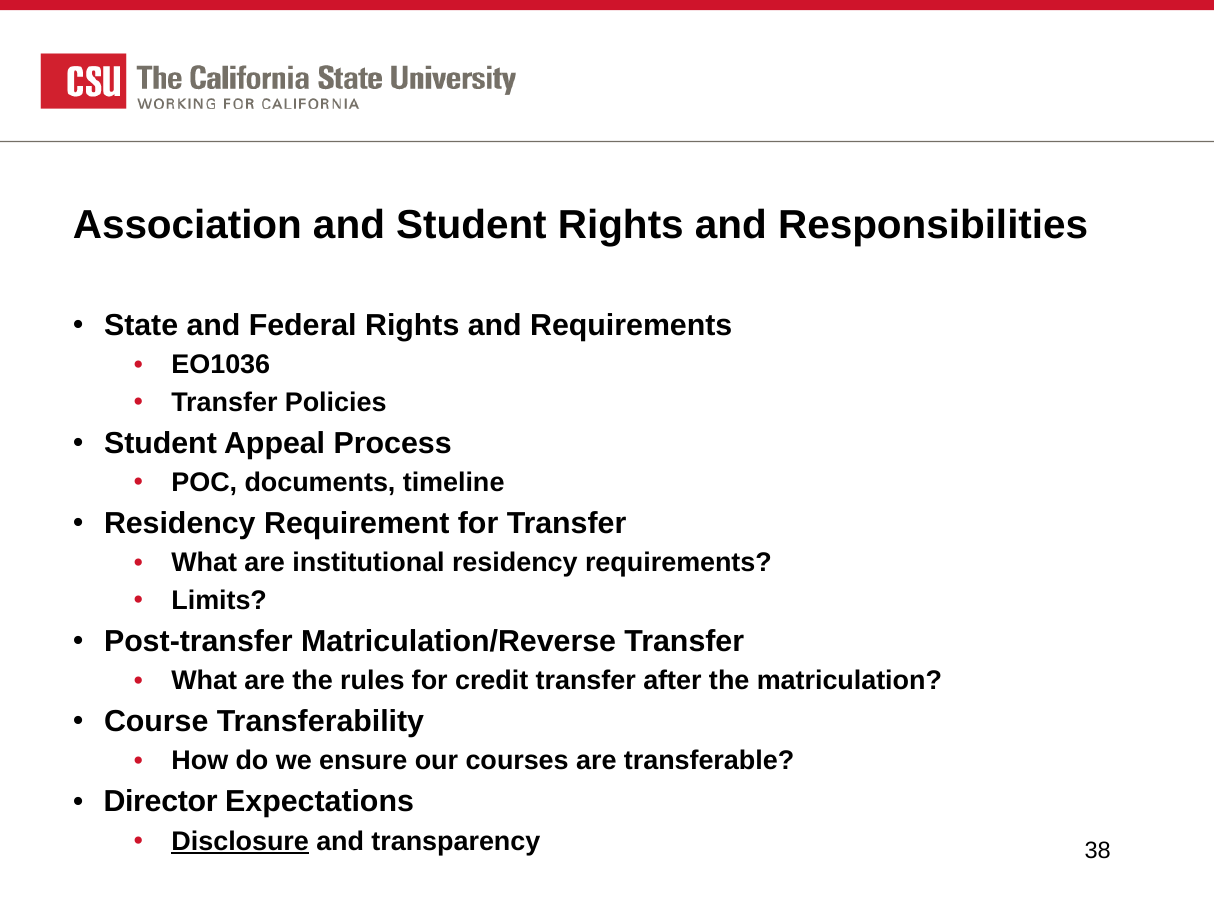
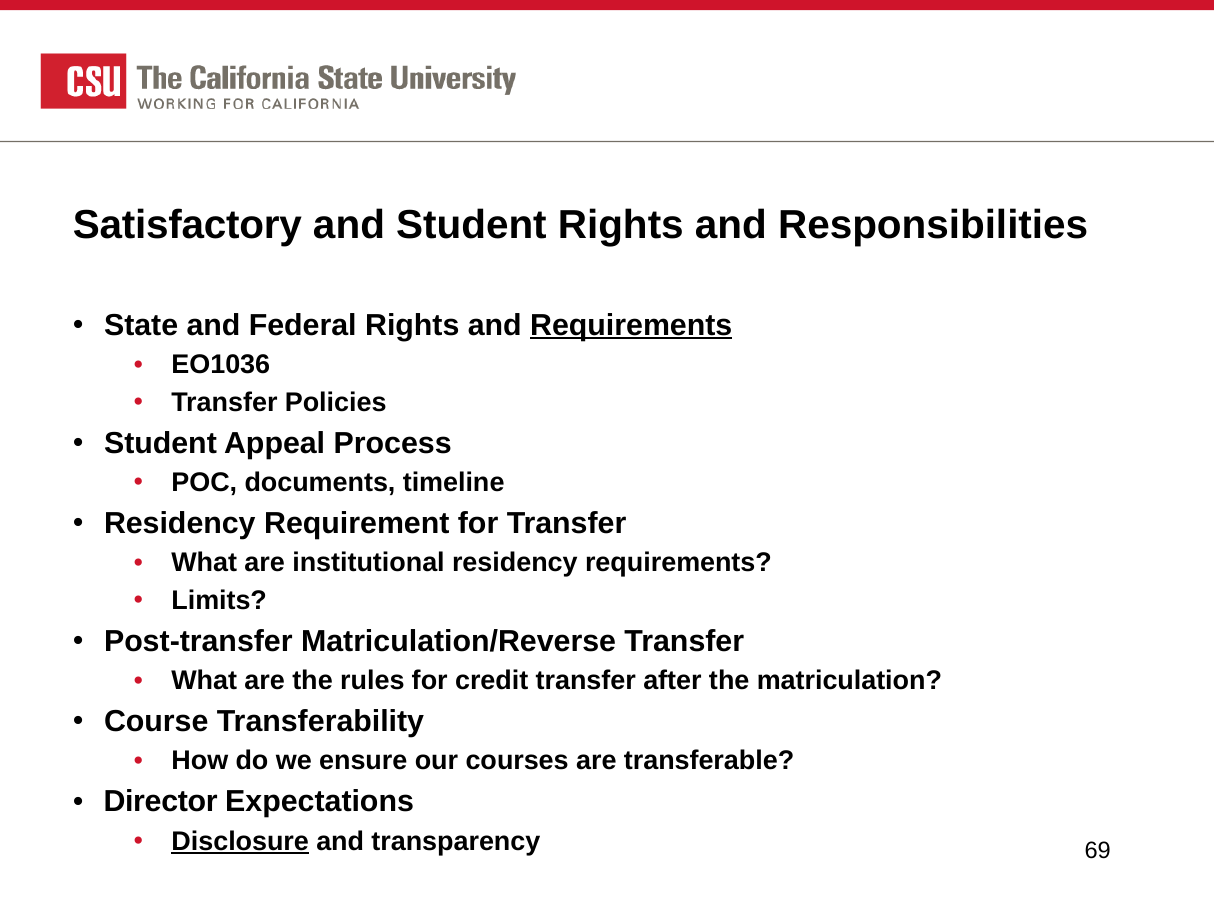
Association: Association -> Satisfactory
Requirements at (631, 325) underline: none -> present
38: 38 -> 69
